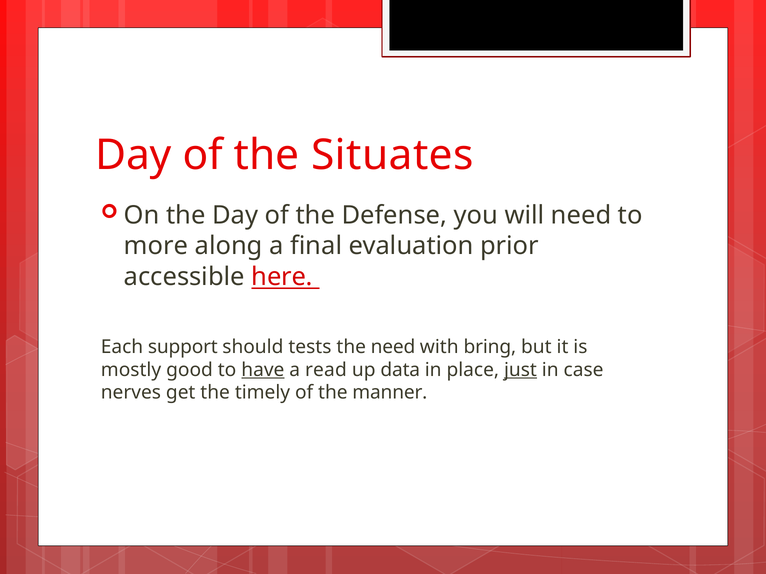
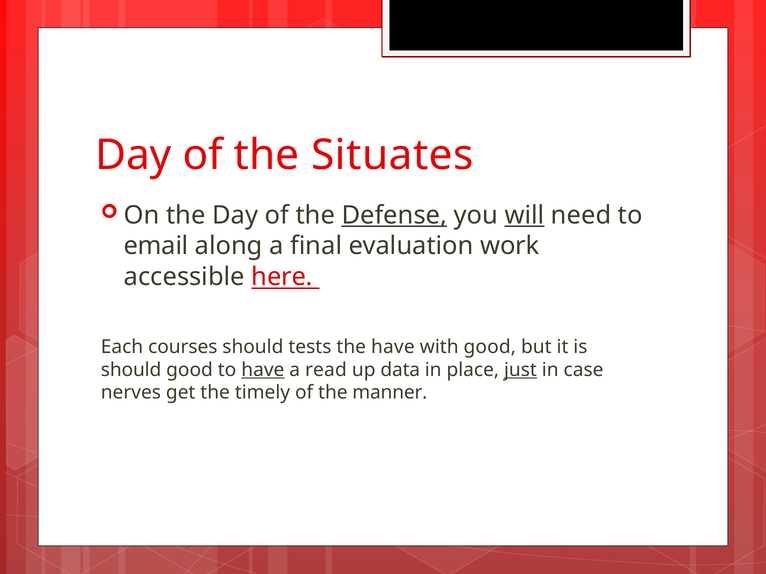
Defense underline: none -> present
will underline: none -> present
more: more -> email
prior: prior -> work
support: support -> courses
the need: need -> have
with bring: bring -> good
mostly at (131, 370): mostly -> should
